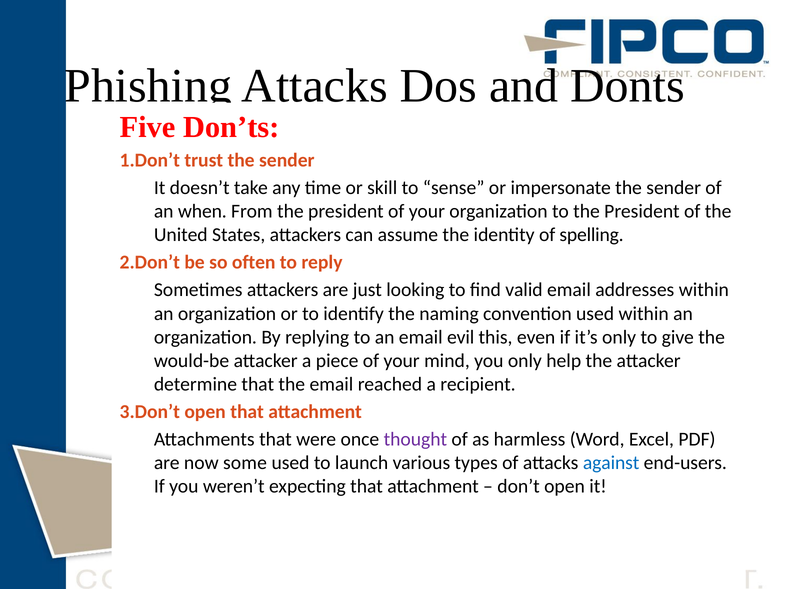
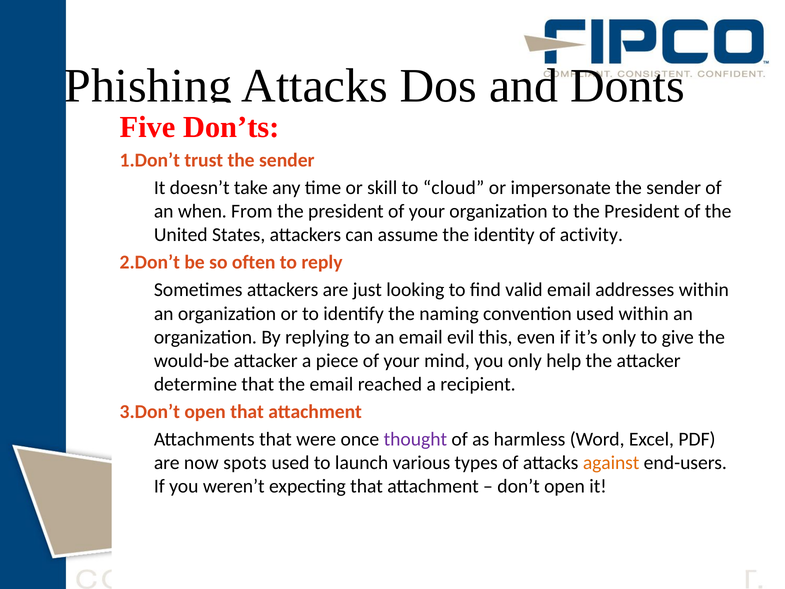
sense: sense -> cloud
spelling: spelling -> activity
some: some -> spots
against colour: blue -> orange
